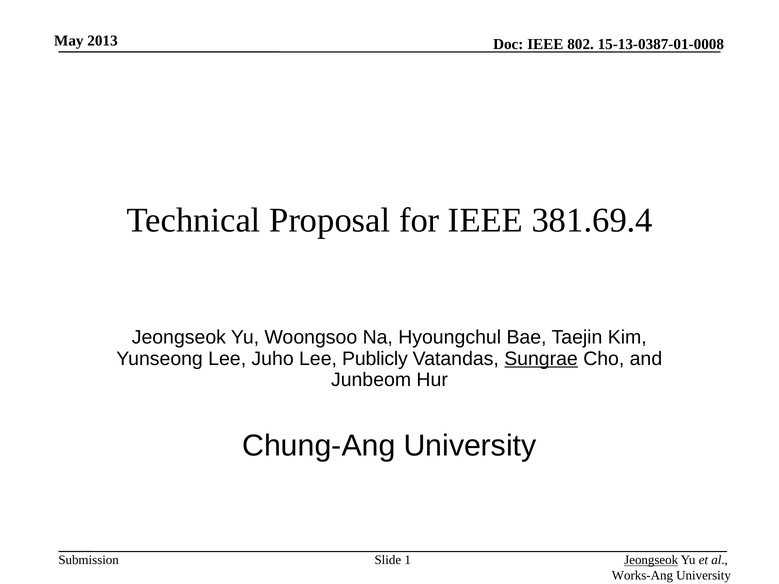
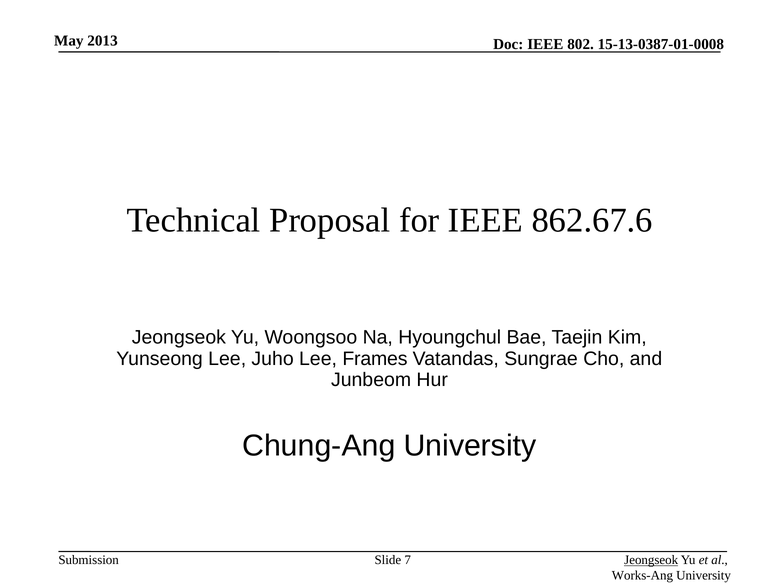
381.69.4: 381.69.4 -> 862.67.6
Publicly: Publicly -> Frames
Sungrae underline: present -> none
1: 1 -> 7
